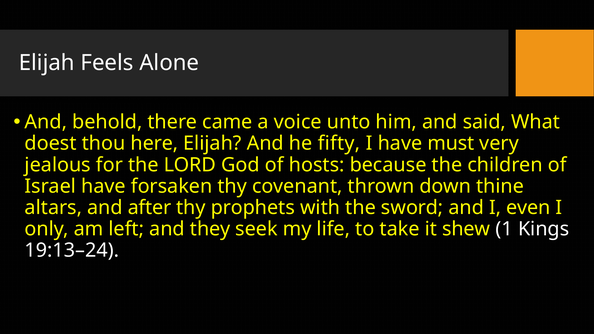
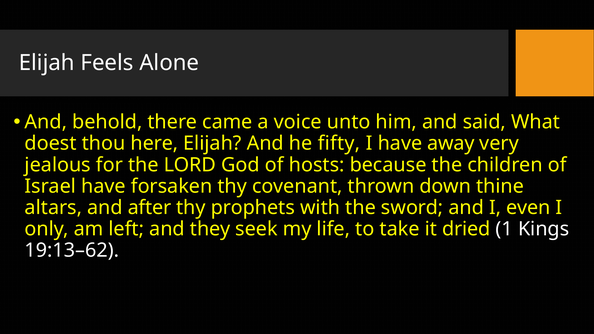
must: must -> away
shew: shew -> dried
19:13–24: 19:13–24 -> 19:13–62
